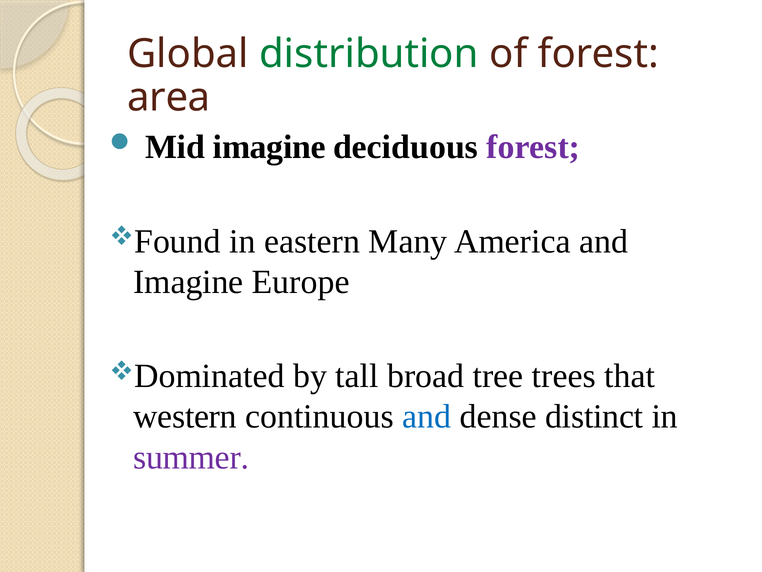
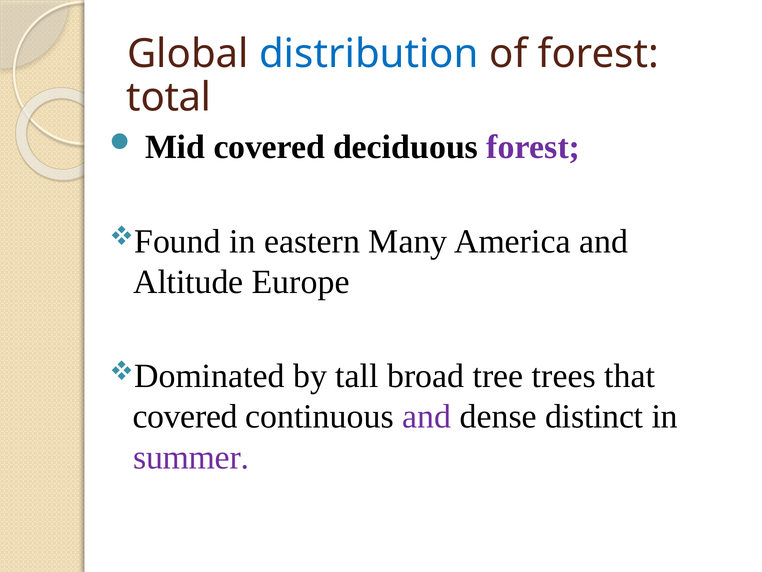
distribution colour: green -> blue
area: area -> total
Mid imagine: imagine -> covered
Imagine at (188, 282): Imagine -> Altitude
western at (185, 416): western -> covered
and at (427, 416) colour: blue -> purple
